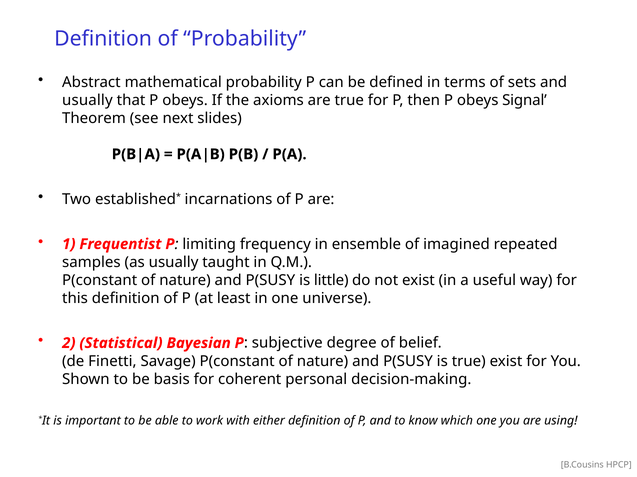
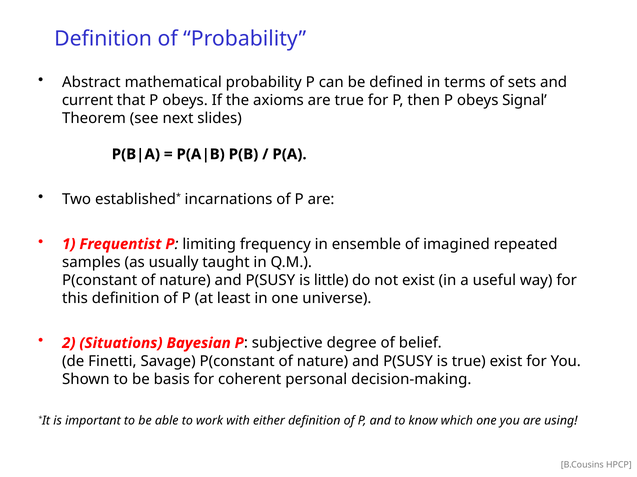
usually at (87, 100): usually -> current
Statistical: Statistical -> Situations
